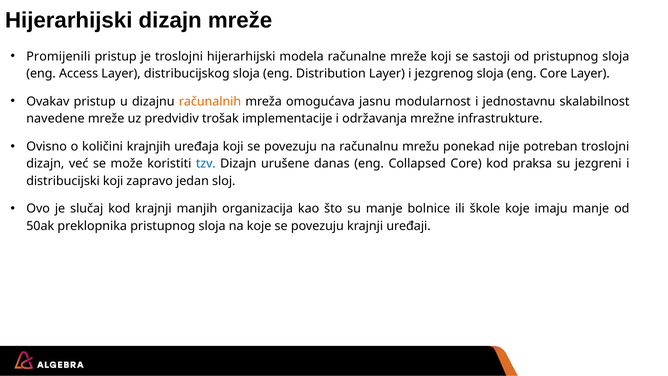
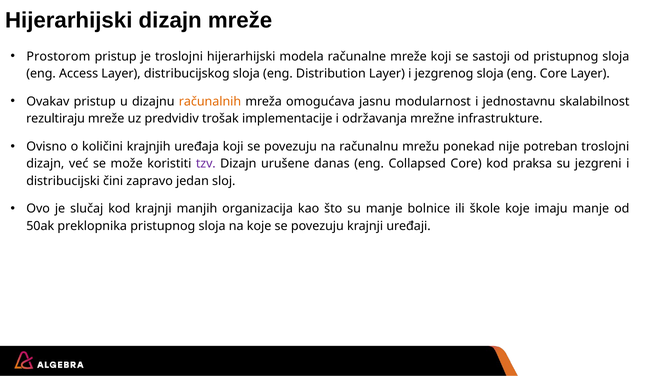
Promijenili: Promijenili -> Prostorom
navedene: navedene -> rezultiraju
tzv colour: blue -> purple
distribucijski koji: koji -> čini
